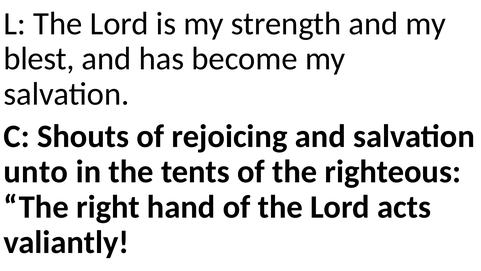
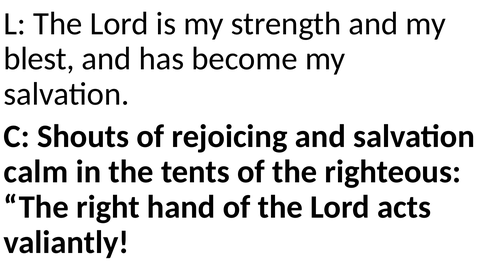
unto: unto -> calm
